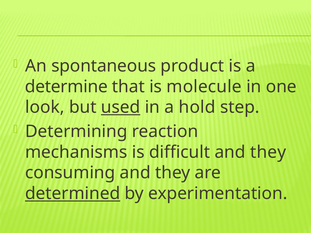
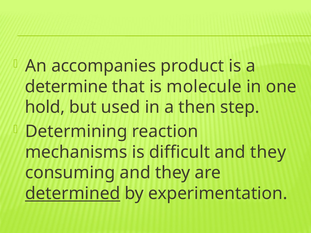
spontaneous: spontaneous -> accompanies
look: look -> hold
used underline: present -> none
hold: hold -> then
